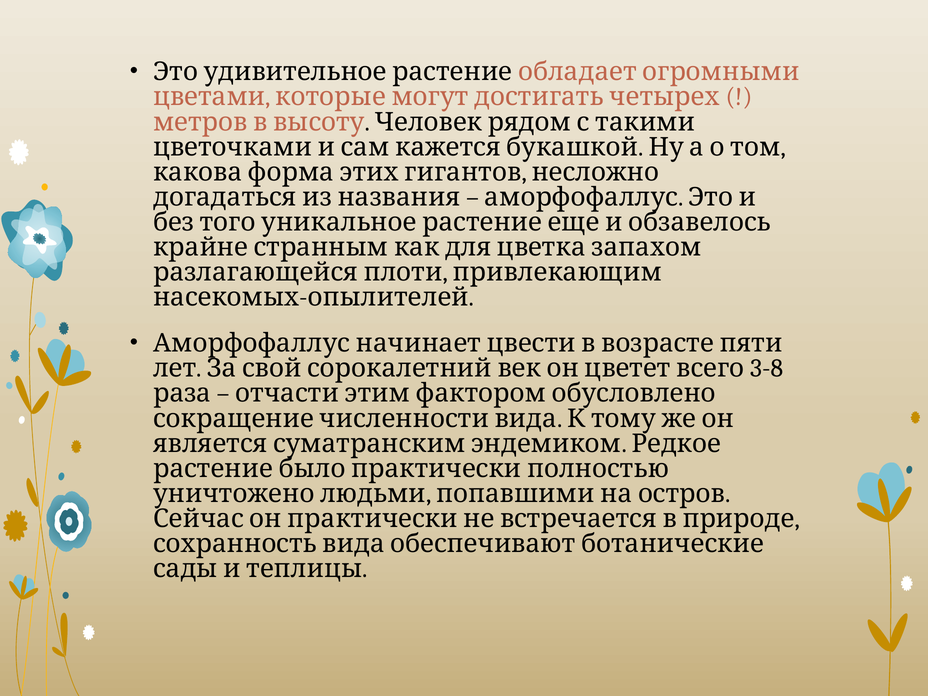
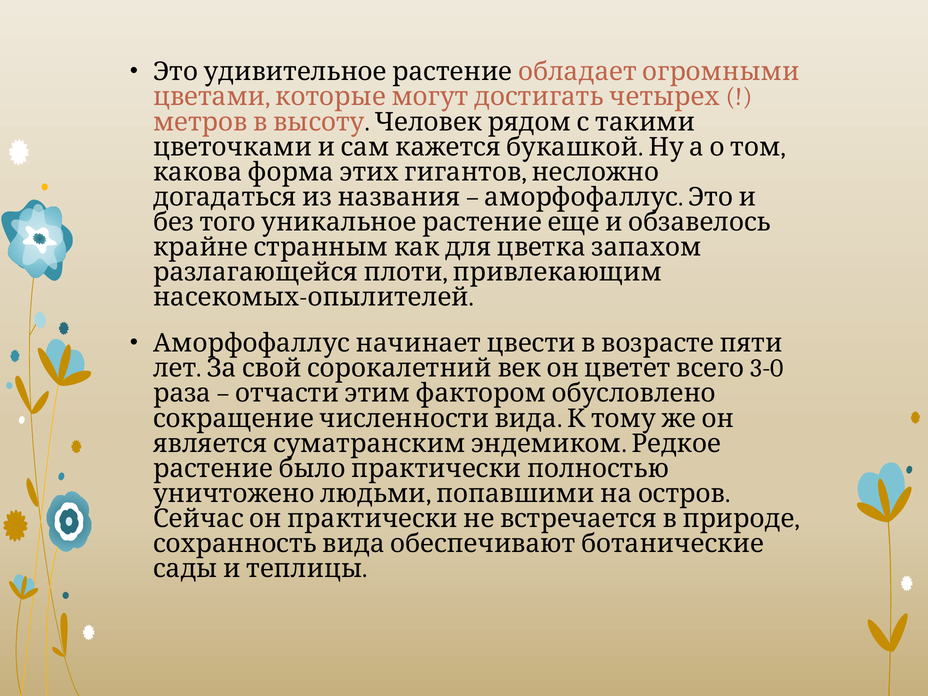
3-8: 3-8 -> 3-0
